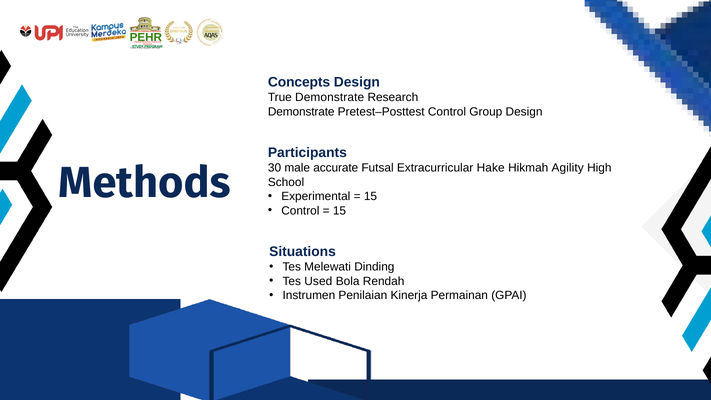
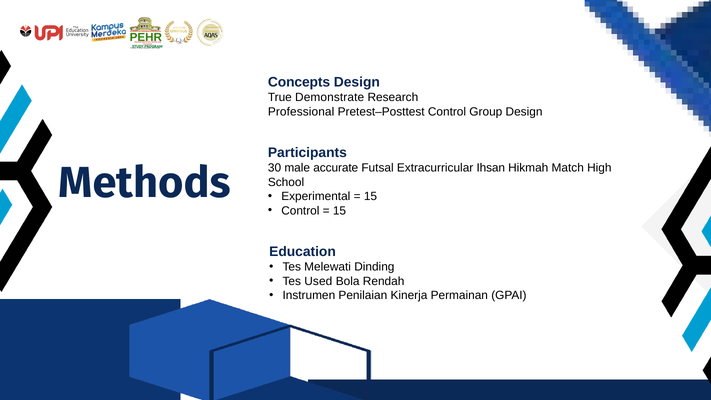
Demonstrate at (301, 112): Demonstrate -> Professional
Hake: Hake -> Ihsan
Agility: Agility -> Match
Situations at (303, 252): Situations -> Education
